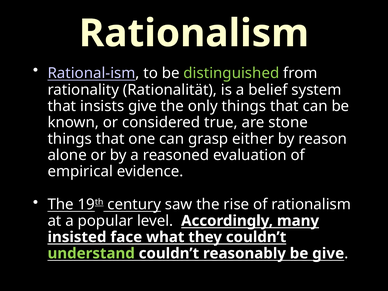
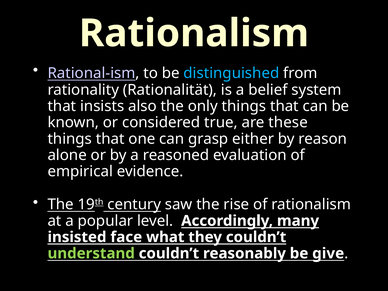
distinguished colour: light green -> light blue
insists give: give -> also
stone: stone -> these
